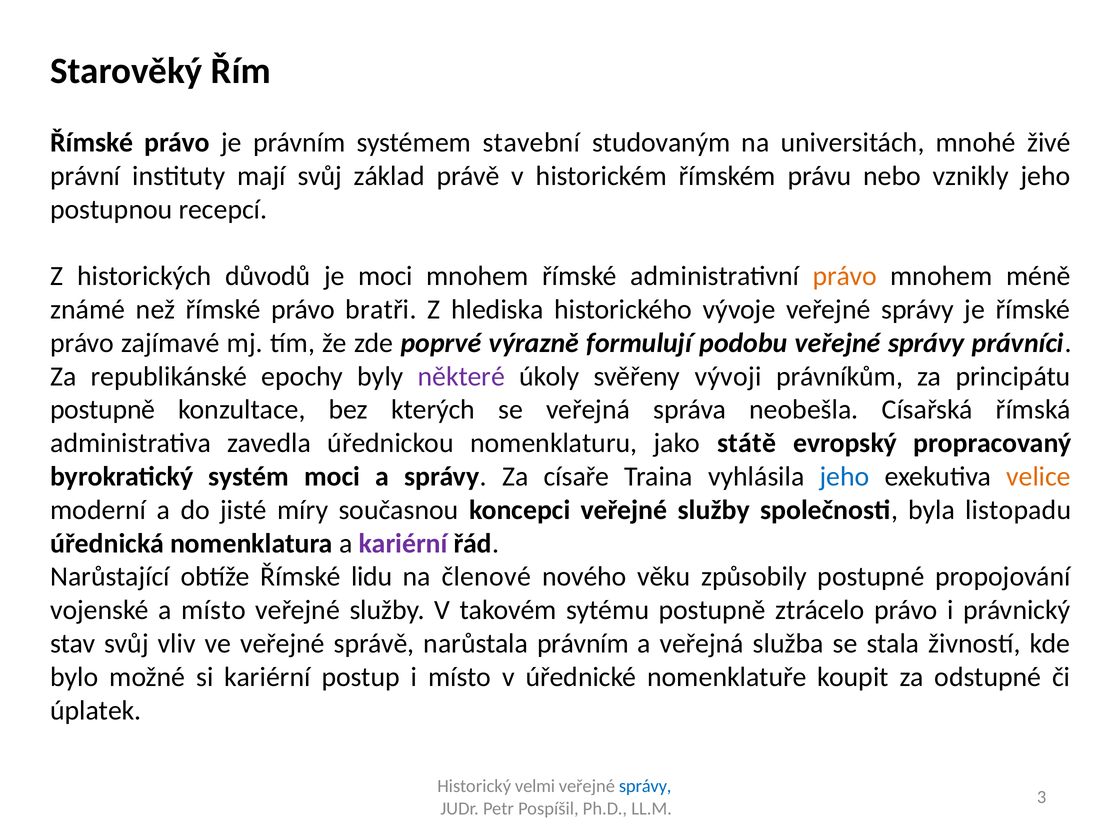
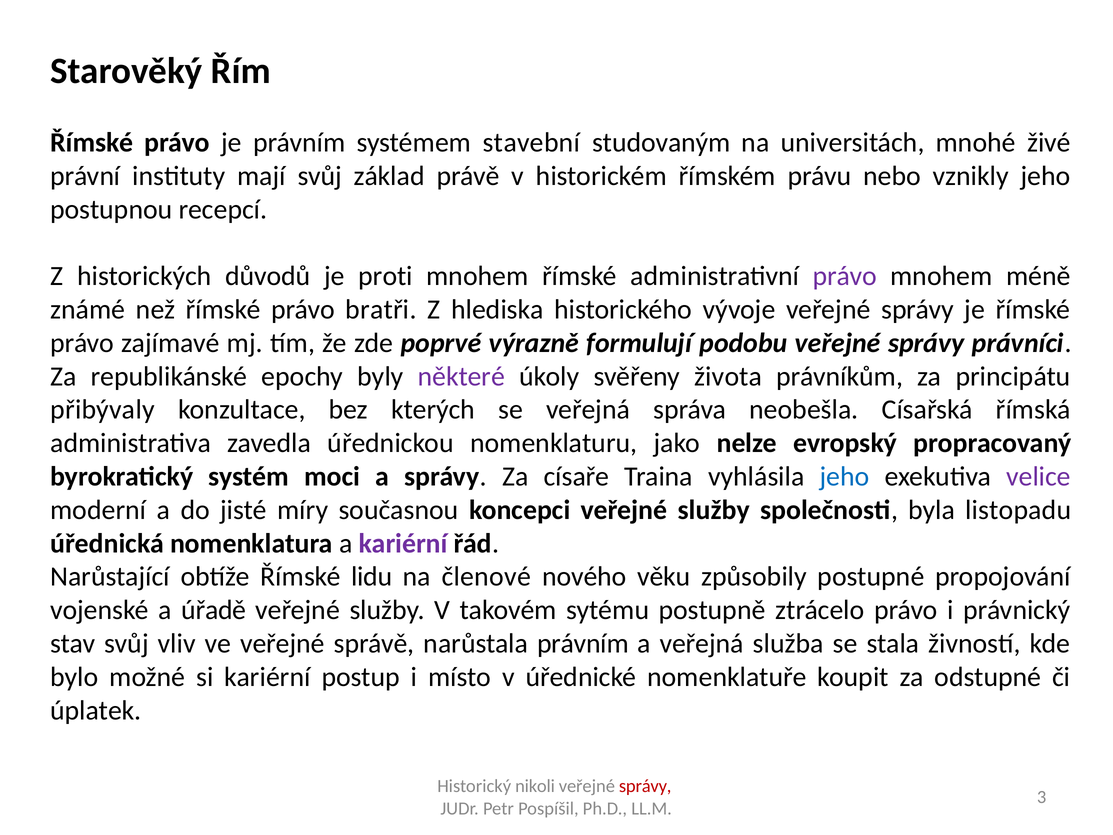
je moci: moci -> proti
právo at (845, 276) colour: orange -> purple
vývoji: vývoji -> života
postupně at (103, 410): postupně -> přibývaly
státě: státě -> nelze
velice colour: orange -> purple
a místo: místo -> úřadě
velmi: velmi -> nikoli
správy at (645, 786) colour: blue -> red
